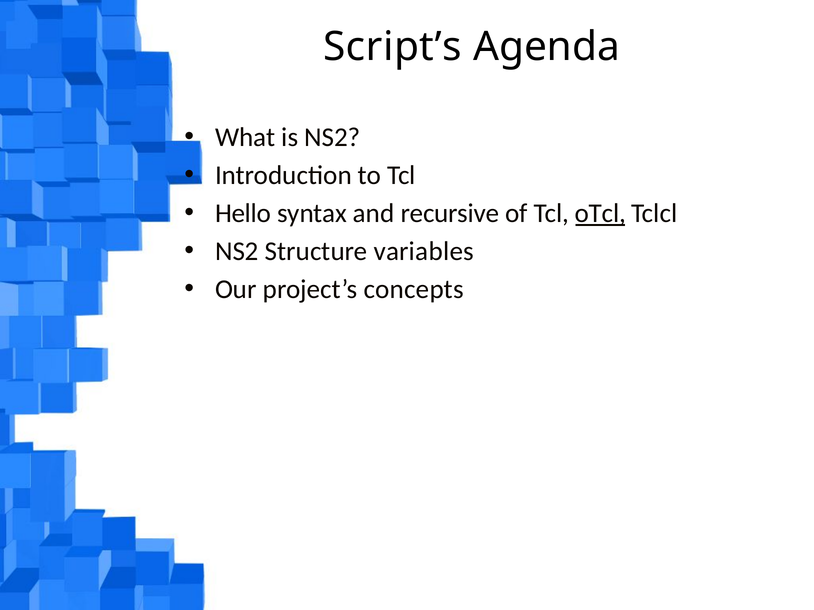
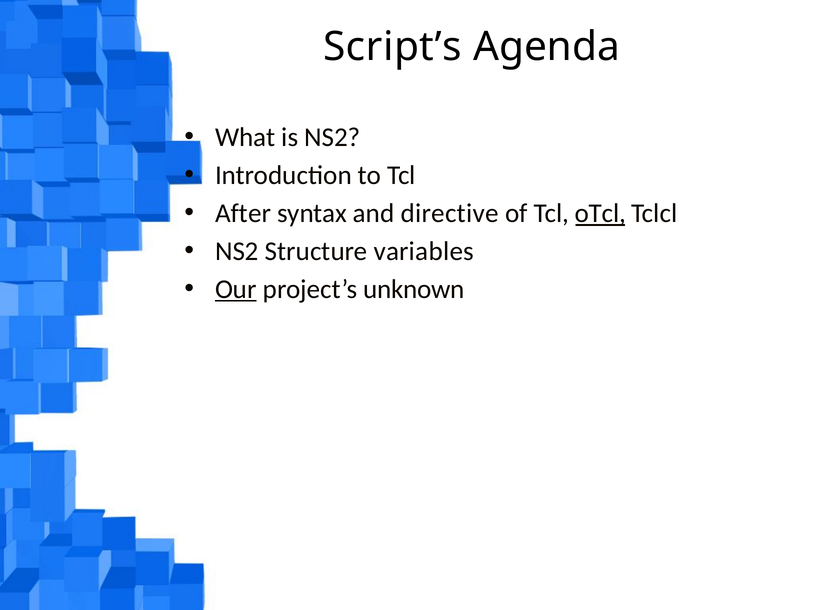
Hello: Hello -> After
recursive: recursive -> directive
Our underline: none -> present
concepts: concepts -> unknown
